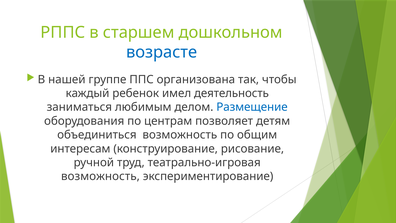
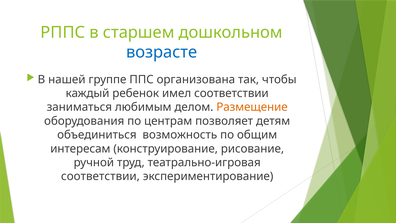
имел деятельность: деятельность -> соответствии
Размещение colour: blue -> orange
возможность at (100, 176): возможность -> соответствии
